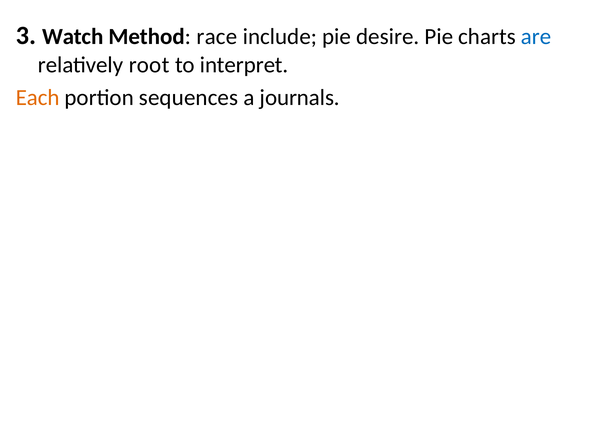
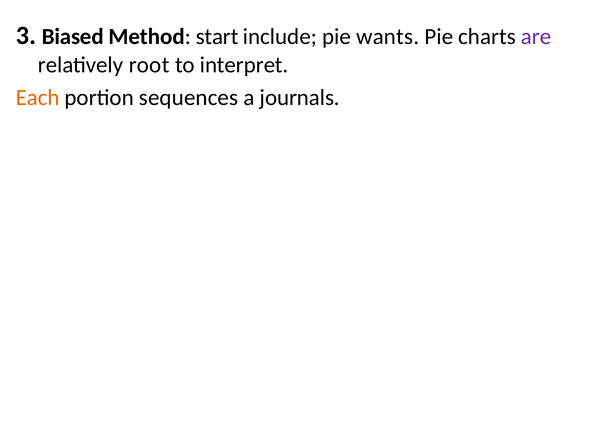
Watch: Watch -> Biased
race: race -> start
desire: desire -> wants
are colour: blue -> purple
